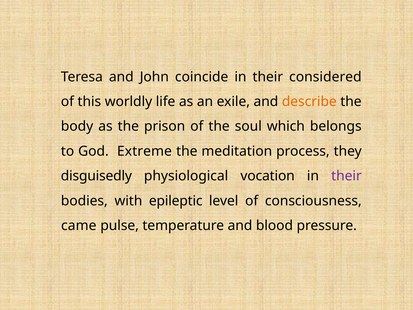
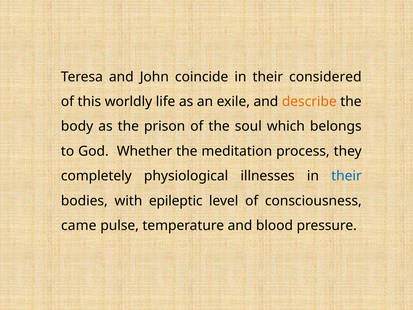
Extreme: Extreme -> Whether
disguisedly: disguisedly -> completely
vocation: vocation -> illnesses
their at (346, 176) colour: purple -> blue
